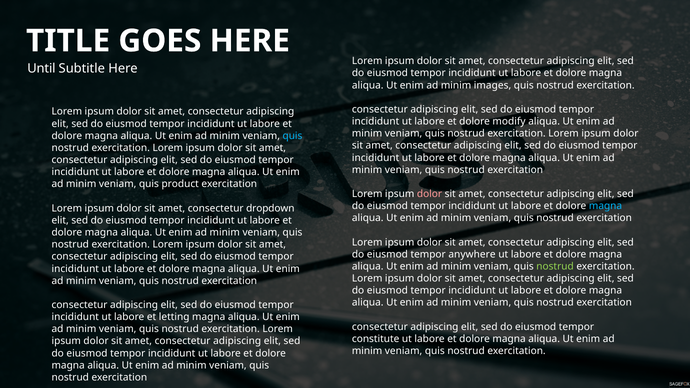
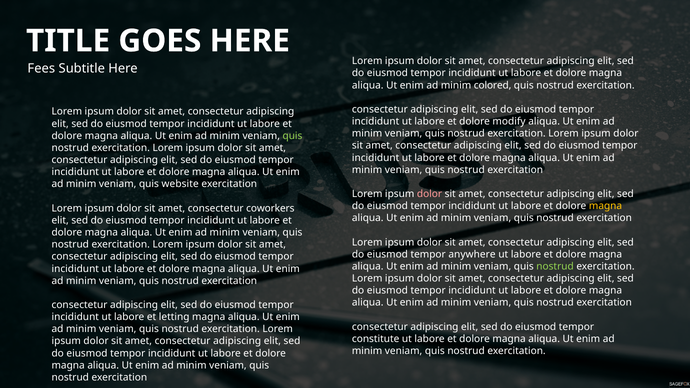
Until: Until -> Fees
images: images -> colored
quis at (292, 136) colour: light blue -> light green
product: product -> website
magna at (606, 206) colour: light blue -> yellow
dropdown: dropdown -> coworkers
